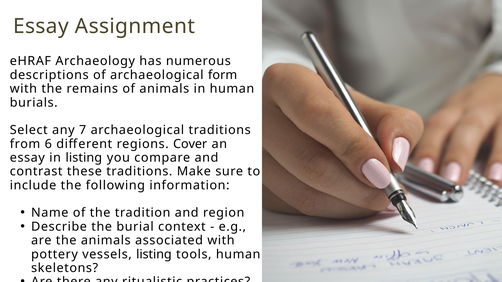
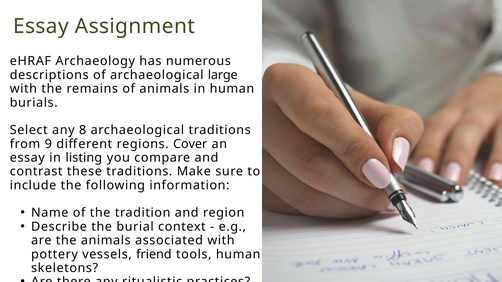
form: form -> large
7: 7 -> 8
6: 6 -> 9
vessels listing: listing -> friend
